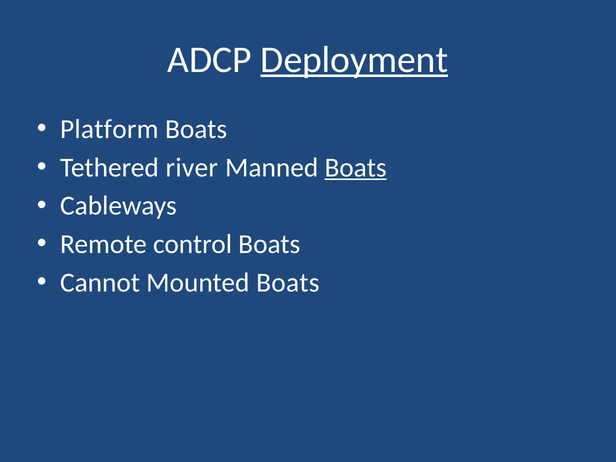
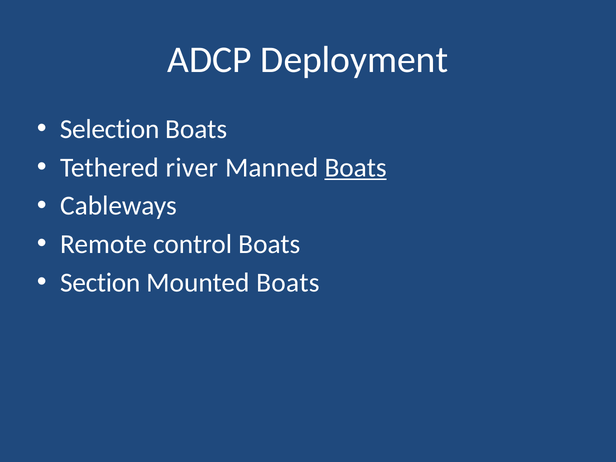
Deployment underline: present -> none
Platform: Platform -> Selection
Cannot: Cannot -> Section
